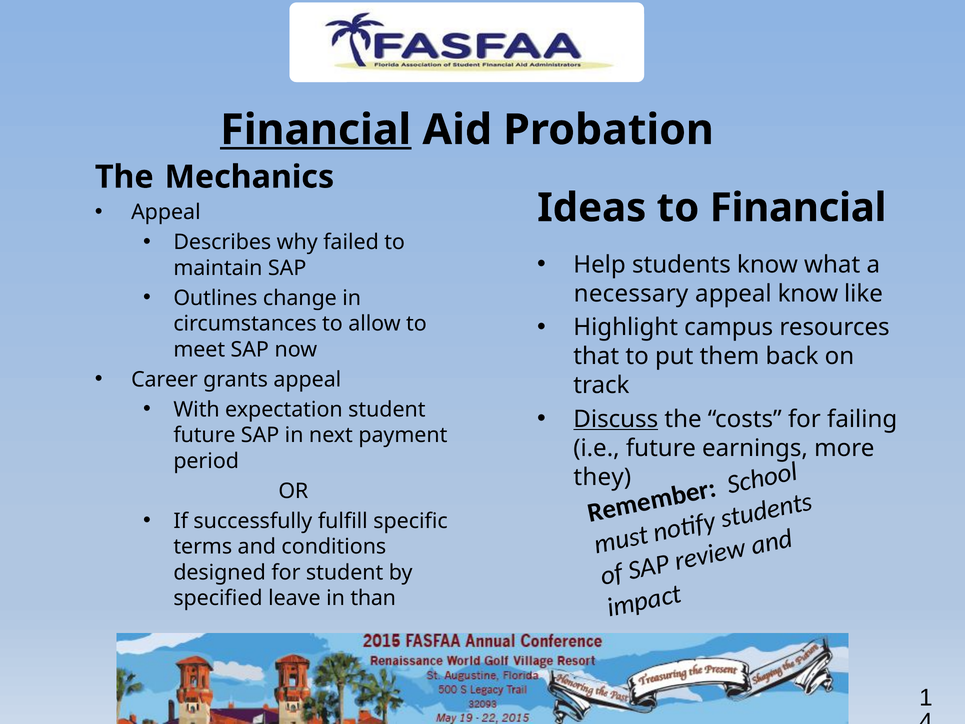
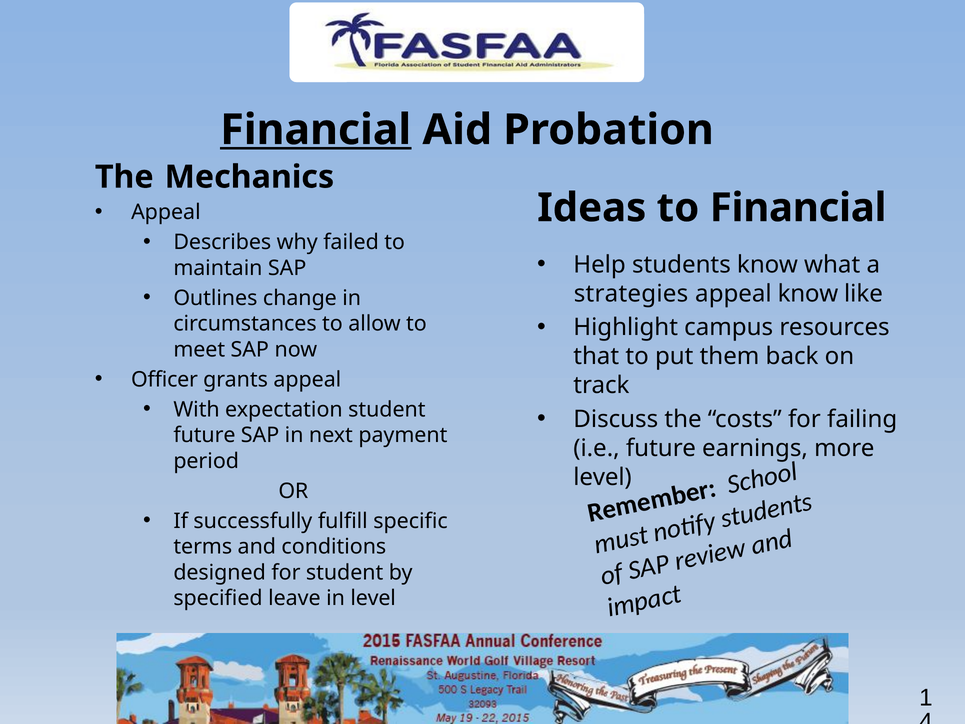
necessary: necessary -> strategies
Career: Career -> Officer
Discuss underline: present -> none
they at (602, 477): they -> level
in than: than -> level
